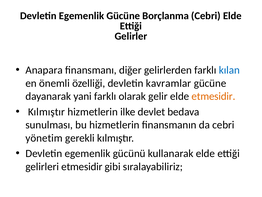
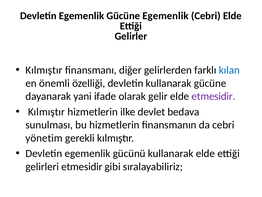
Gücüne Borçlanma: Borçlanma -> Egemenlik
Anapara at (44, 70): Anapara -> Kılmıştır
devletin kavramlar: kavramlar -> kullanarak
yani farklı: farklı -> ifade
etmesidir at (213, 96) colour: orange -> purple
